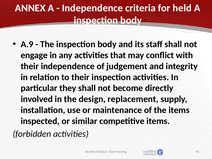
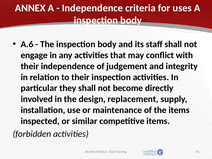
held: held -> uses
A.9: A.9 -> A.6
